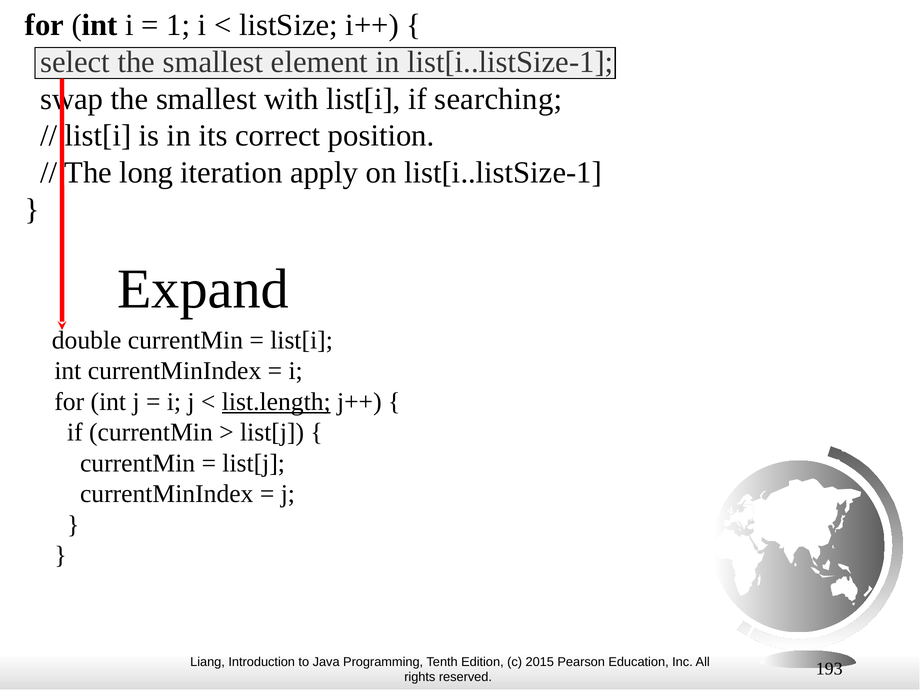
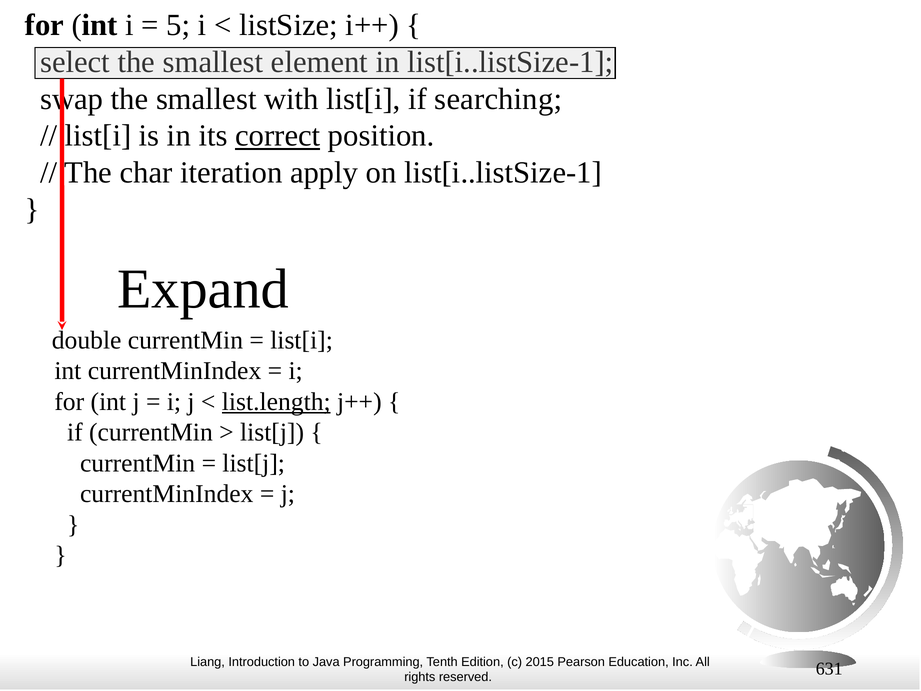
1: 1 -> 5
correct underline: none -> present
long: long -> char
193: 193 -> 631
